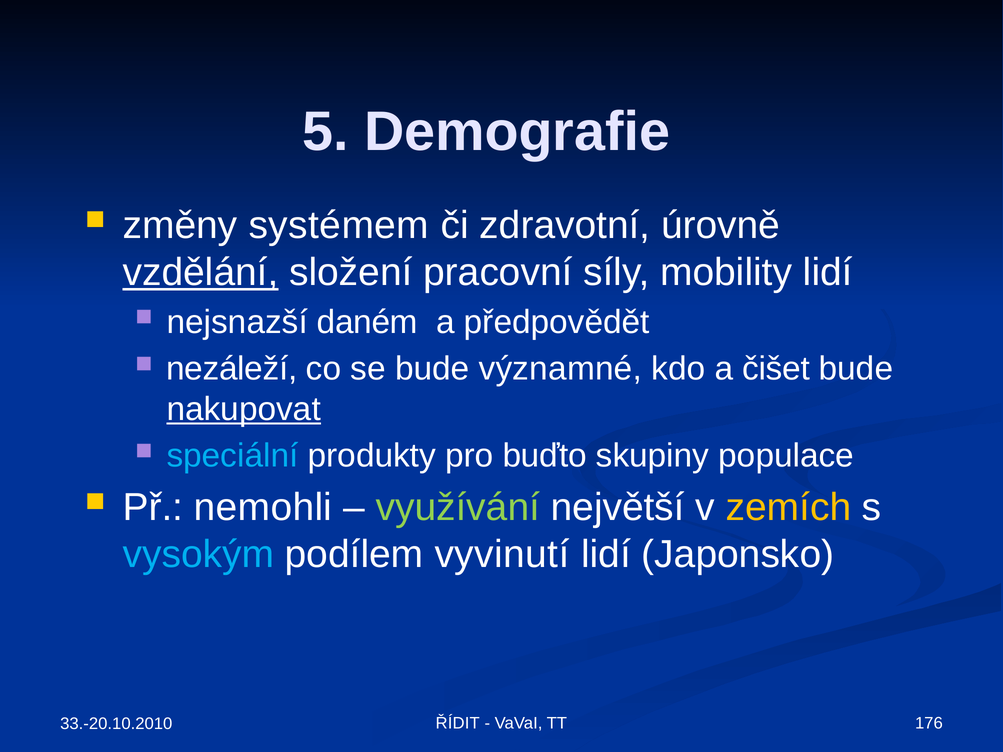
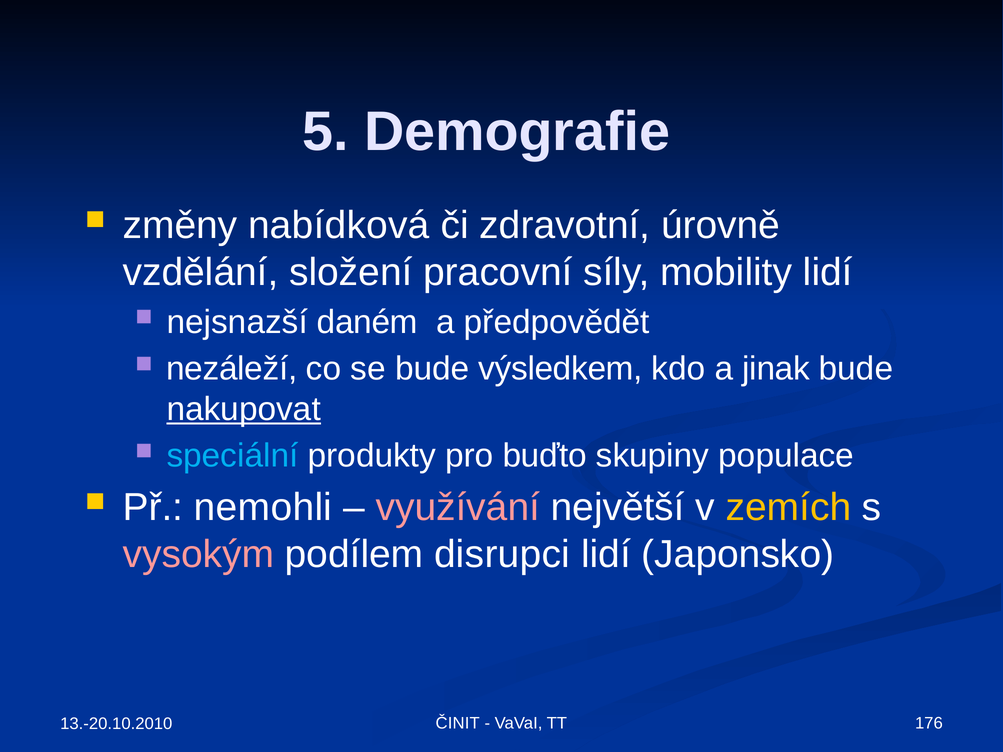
systémem: systémem -> nabídková
vzdělání underline: present -> none
významné: významné -> výsledkem
čišet: čišet -> jinak
využívání colour: light green -> pink
vysokým colour: light blue -> pink
vyvinutí: vyvinutí -> disrupci
ŘÍDIT: ŘÍDIT -> ČINIT
33.-20.10.2010: 33.-20.10.2010 -> 13.-20.10.2010
